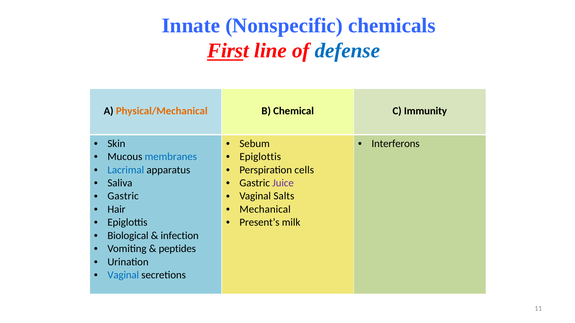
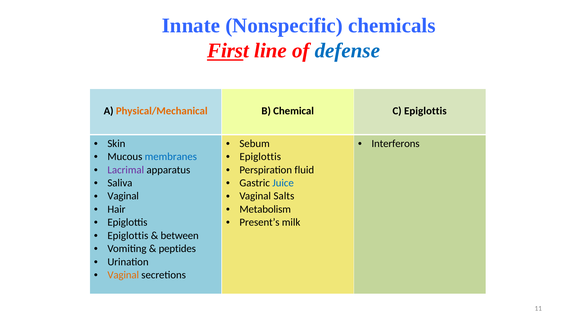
C Immunity: Immunity -> Epiglottis
Lacrimal colour: blue -> purple
cells: cells -> fluid
Juice colour: purple -> blue
Gastric at (123, 196): Gastric -> Vaginal
Mechanical: Mechanical -> Metabolism
Biological at (128, 236): Biological -> Epiglottis
infection: infection -> between
Vaginal at (123, 275) colour: blue -> orange
